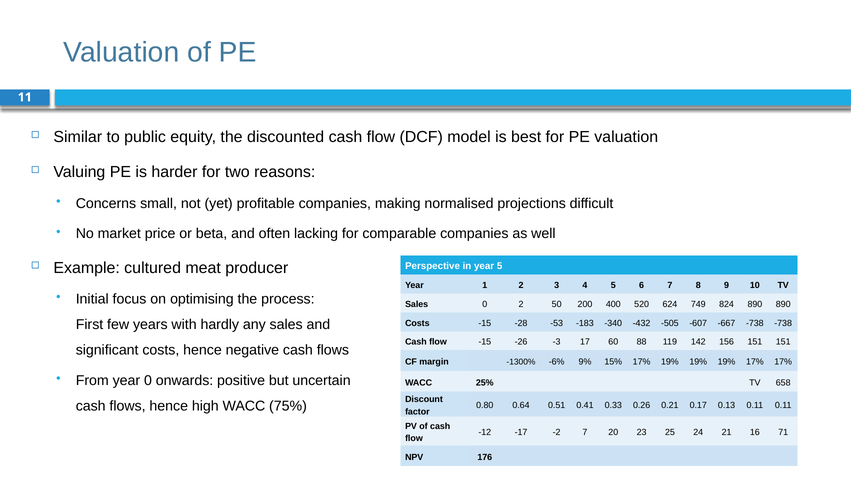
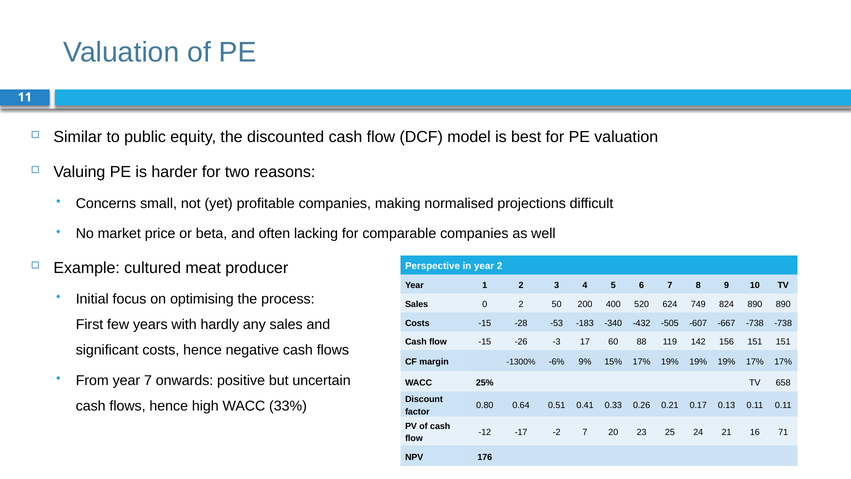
year 5: 5 -> 2
year 0: 0 -> 7
75%: 75% -> 33%
